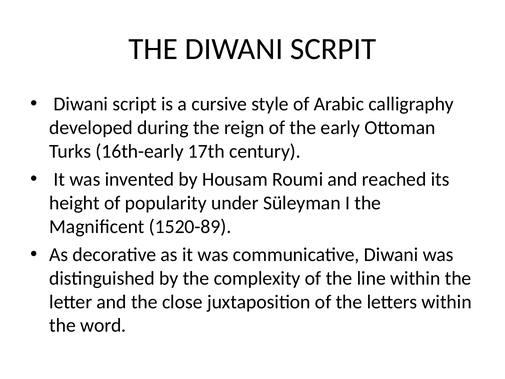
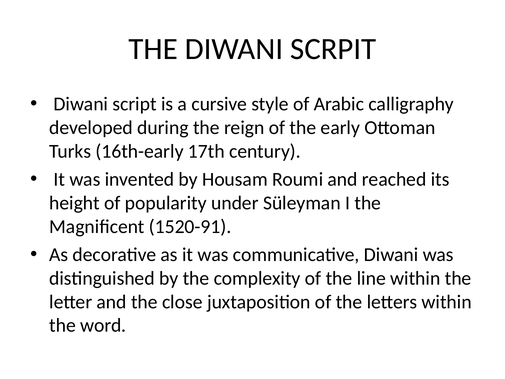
1520-89: 1520-89 -> 1520-91
